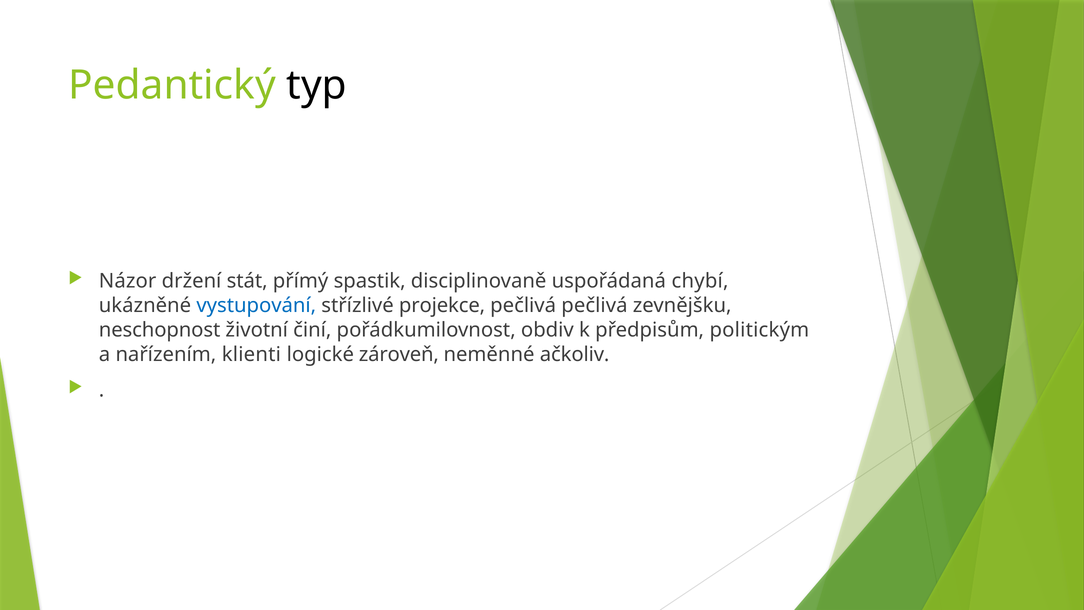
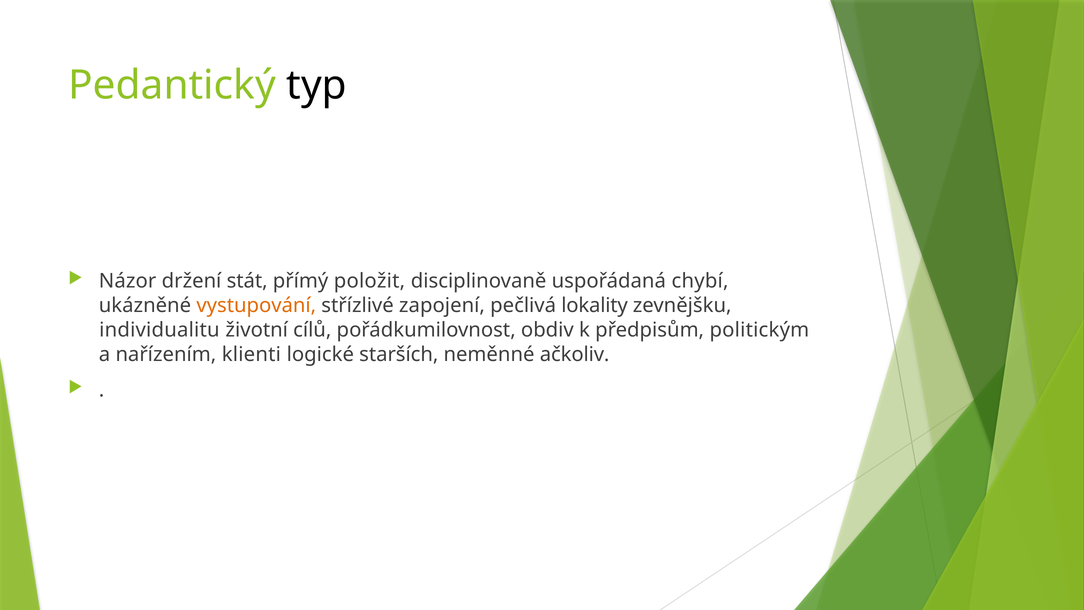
spastik: spastik -> položit
vystupování colour: blue -> orange
projekce: projekce -> zapojení
pečlivá pečlivá: pečlivá -> lokality
neschopnost: neschopnost -> individualitu
činí: činí -> cílů
zároveň: zároveň -> starších
